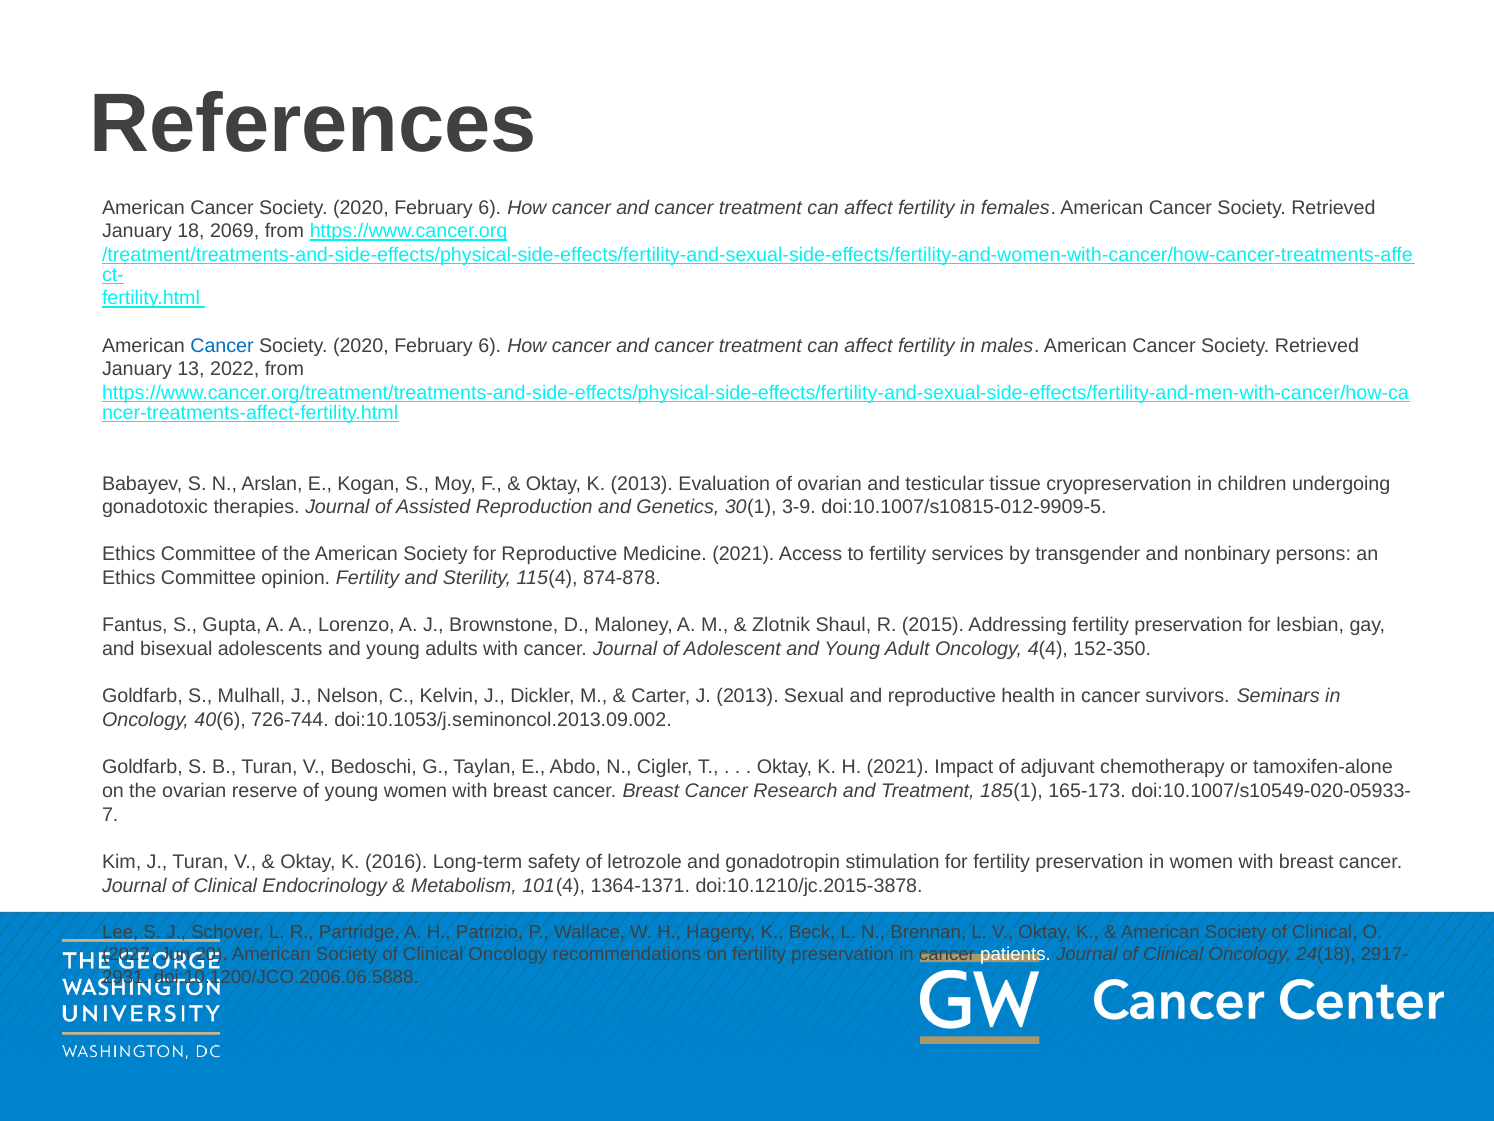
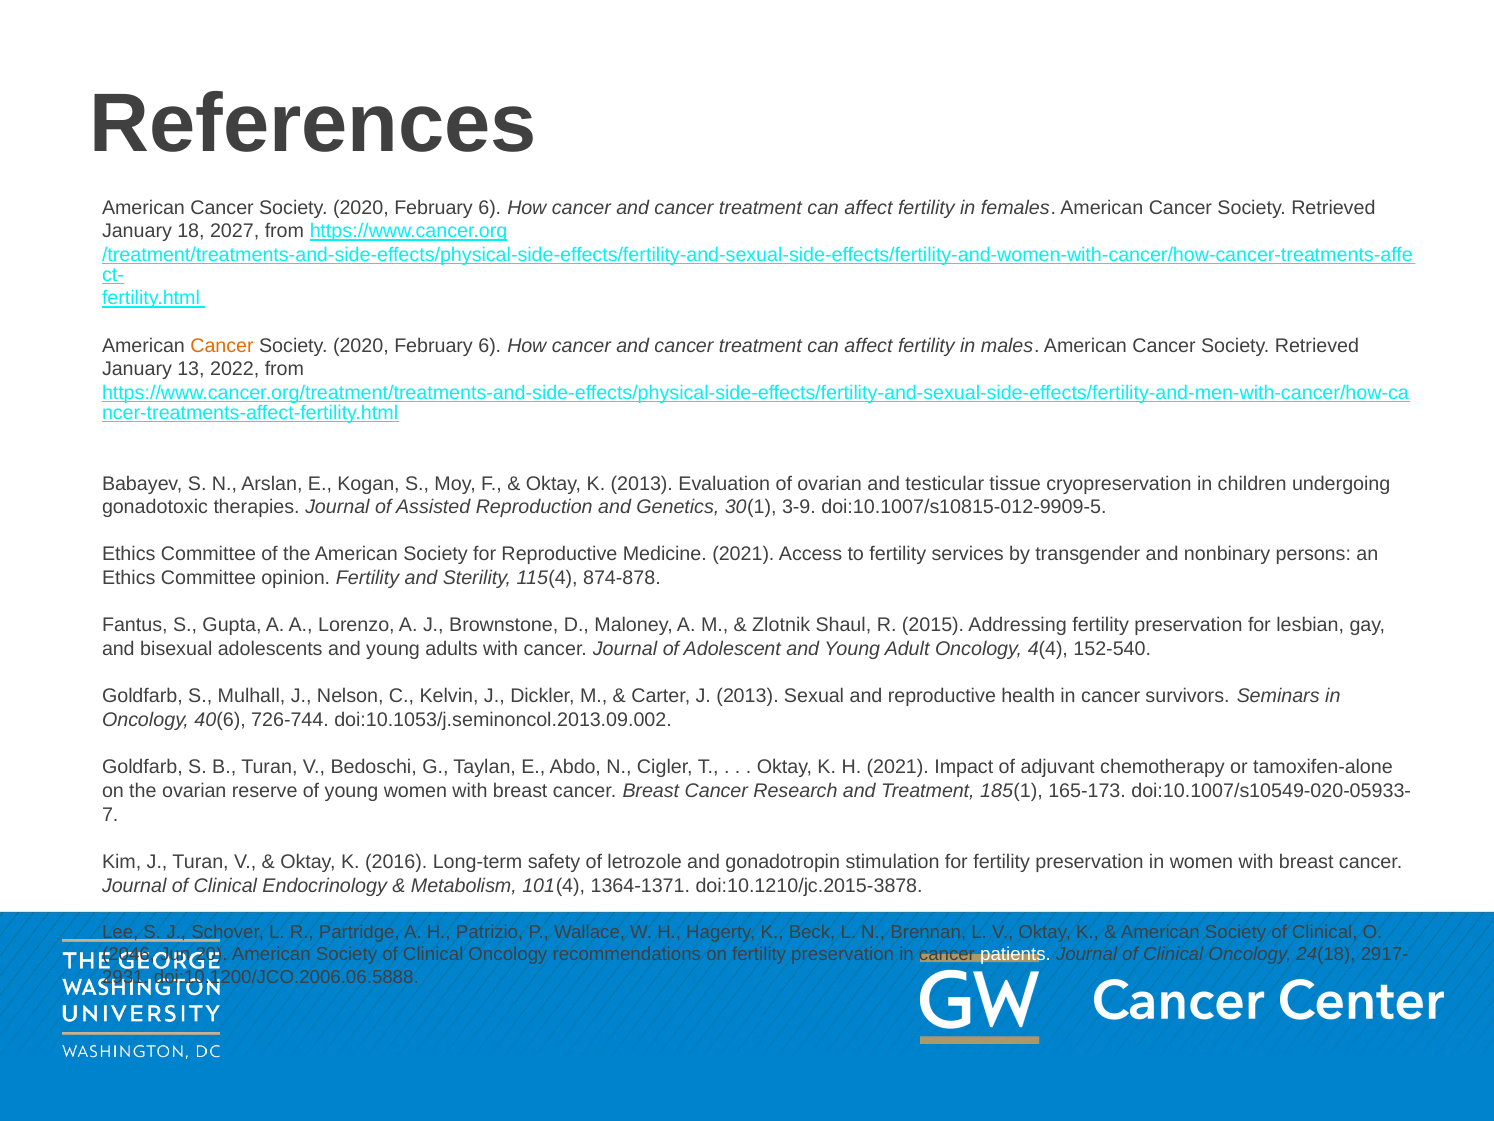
2069: 2069 -> 2027
Cancer at (222, 345) colour: blue -> orange
152-350: 152-350 -> 152-540
2027: 2027 -> 2046
